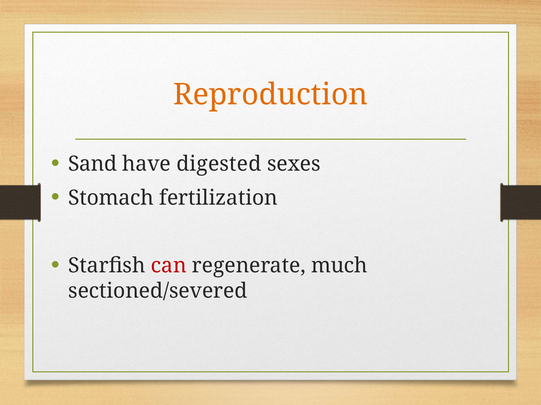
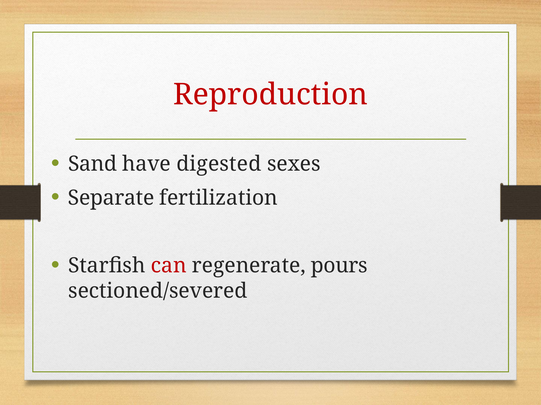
Reproduction colour: orange -> red
Stomach: Stomach -> Separate
much: much -> pours
